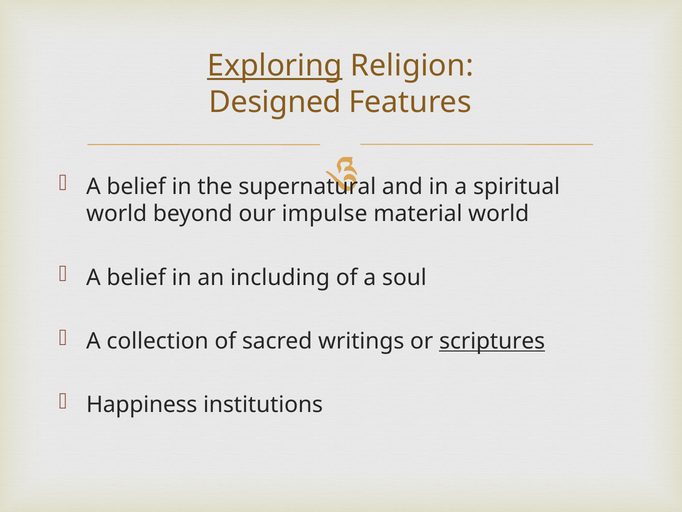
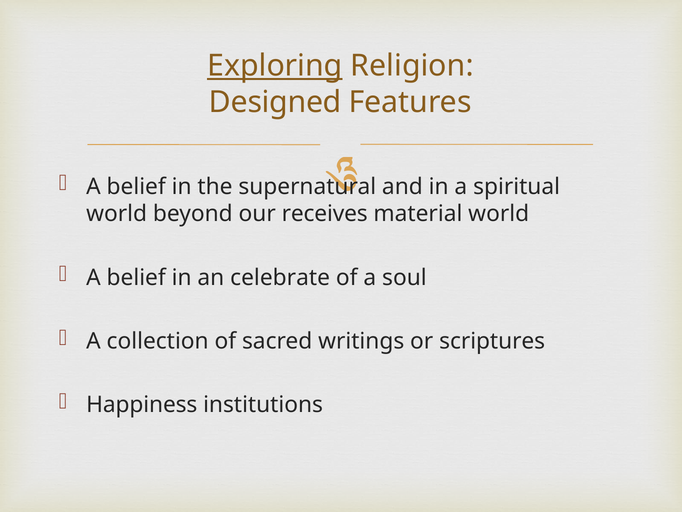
impulse: impulse -> receives
including: including -> celebrate
scriptures underline: present -> none
